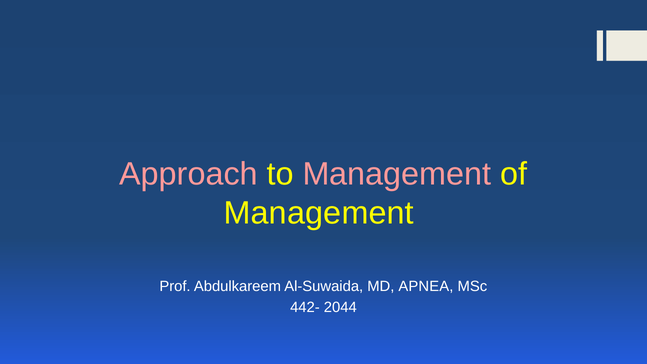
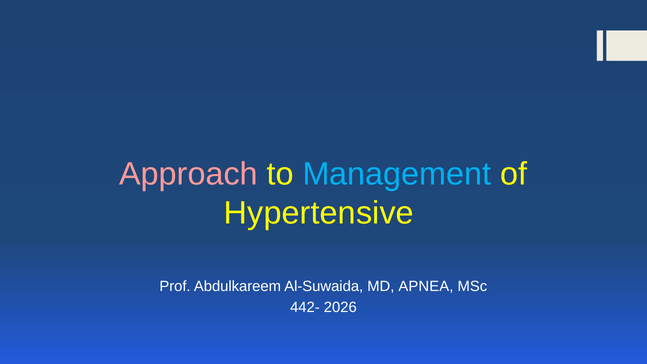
Management at (397, 174) colour: pink -> light blue
Management at (319, 213): Management -> Hypertensive
2044: 2044 -> 2026
